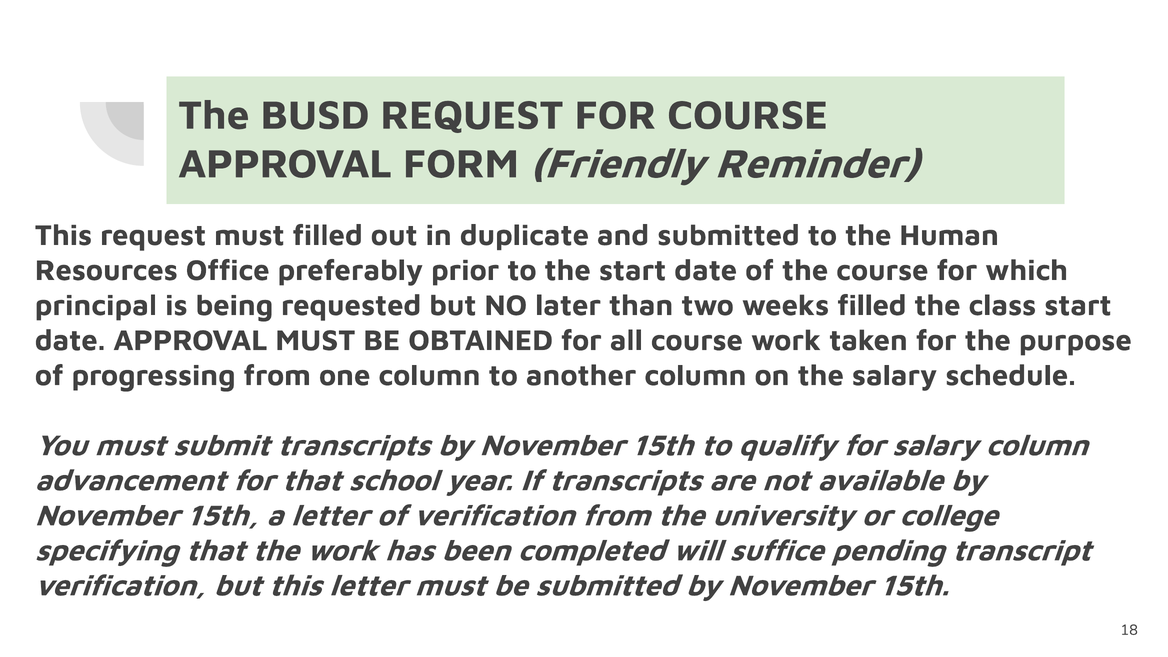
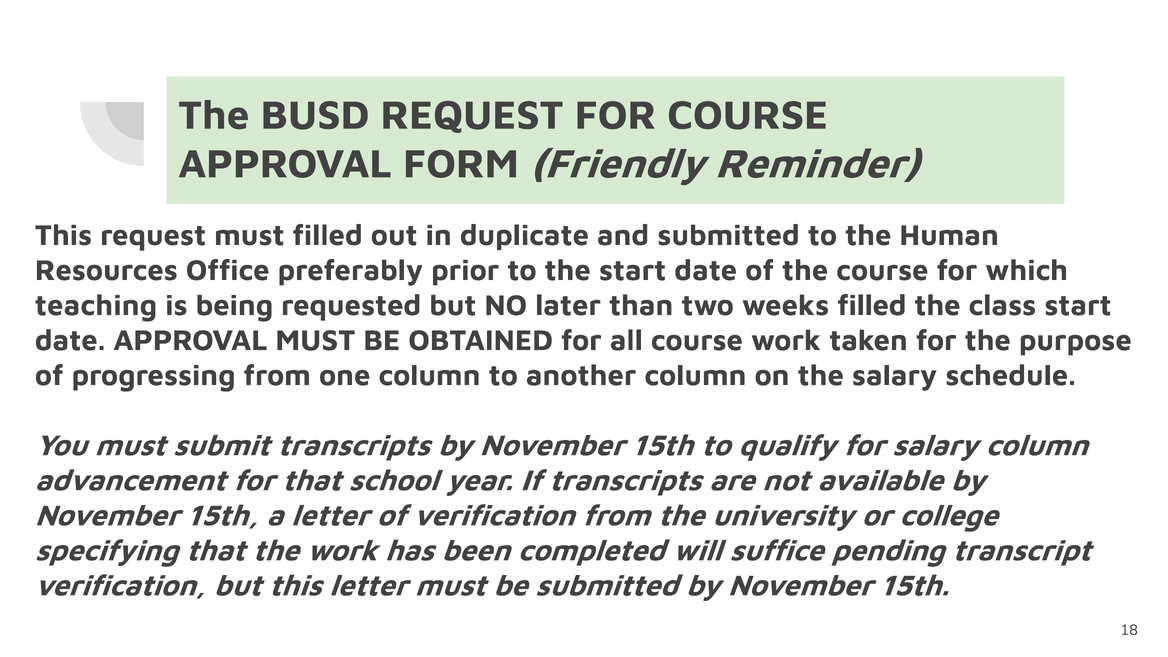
principal: principal -> teaching
